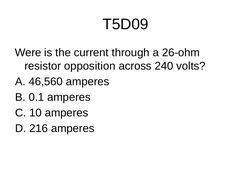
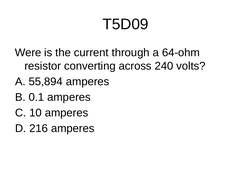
26-ohm: 26-ohm -> 64-ohm
opposition: opposition -> converting
46,560: 46,560 -> 55,894
